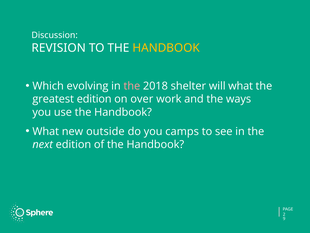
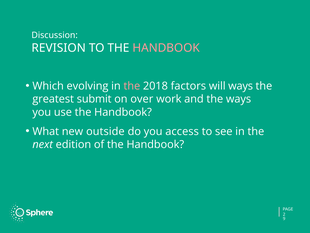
HANDBOOK at (166, 48) colour: yellow -> pink
shelter: shelter -> factors
will what: what -> ways
greatest edition: edition -> submit
camps: camps -> access
